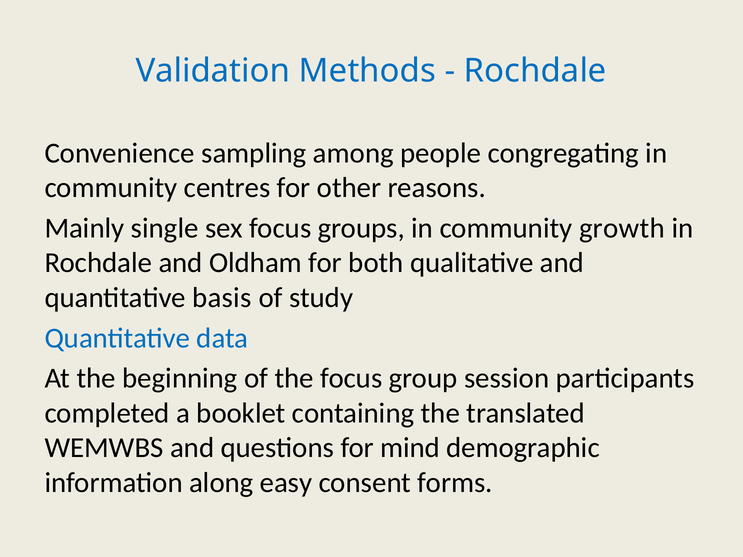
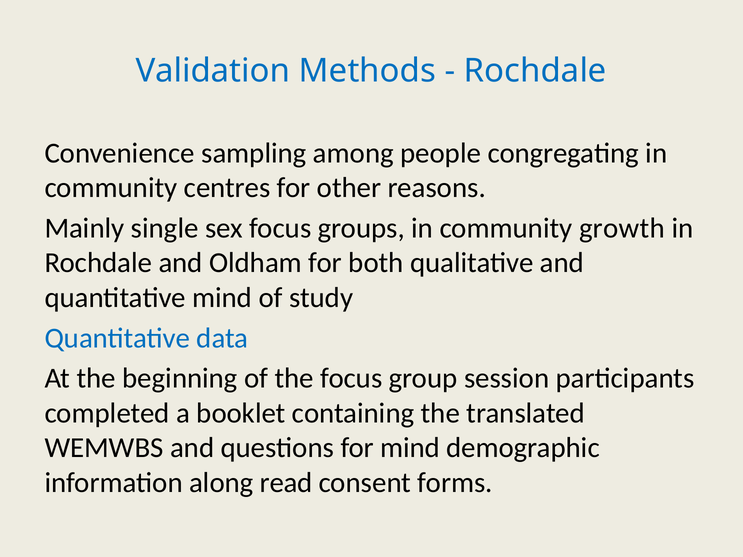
quantitative basis: basis -> mind
easy: easy -> read
